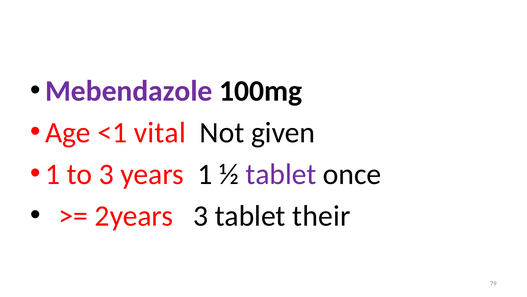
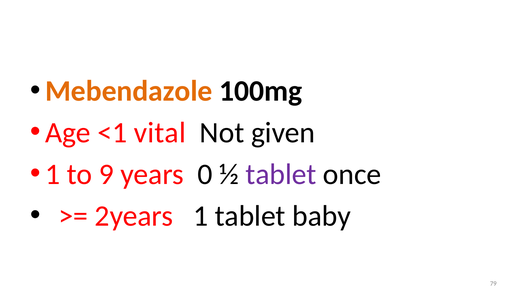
Mebendazole colour: purple -> orange
to 3: 3 -> 9
years 1: 1 -> 0
2years 3: 3 -> 1
their: their -> baby
